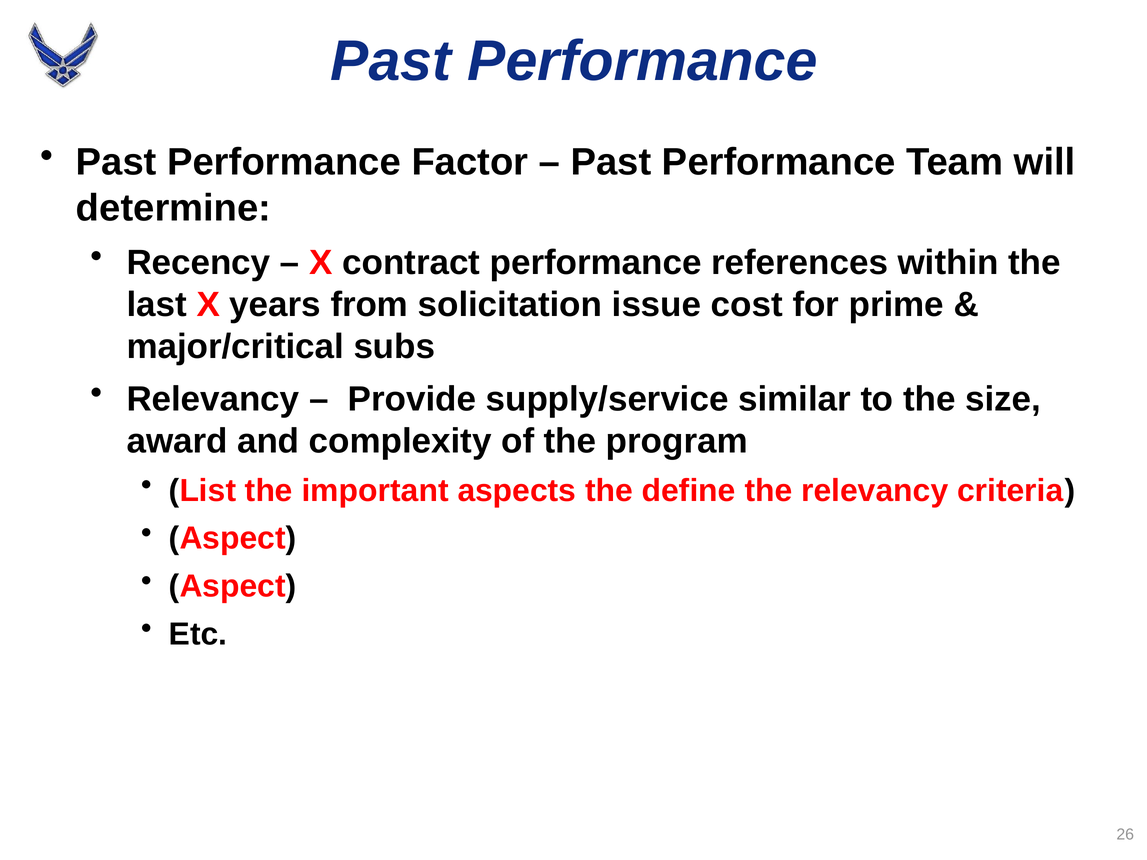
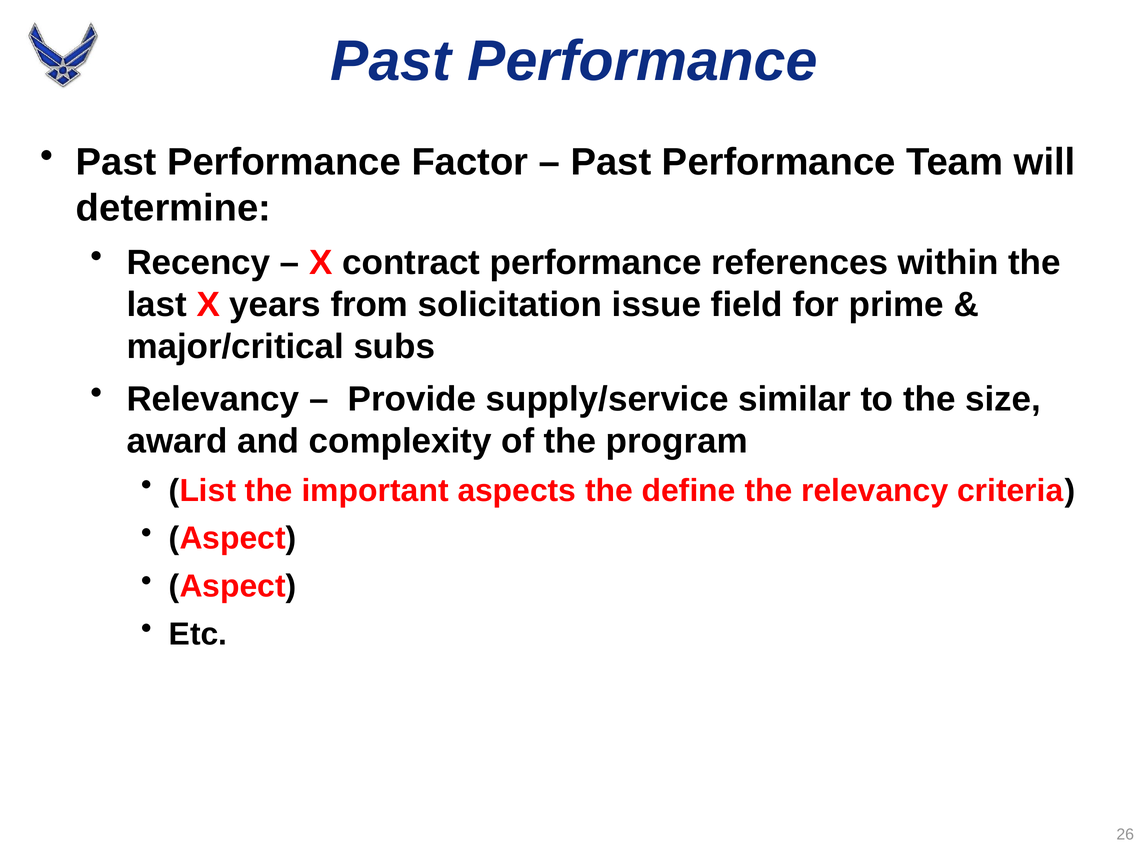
cost: cost -> field
